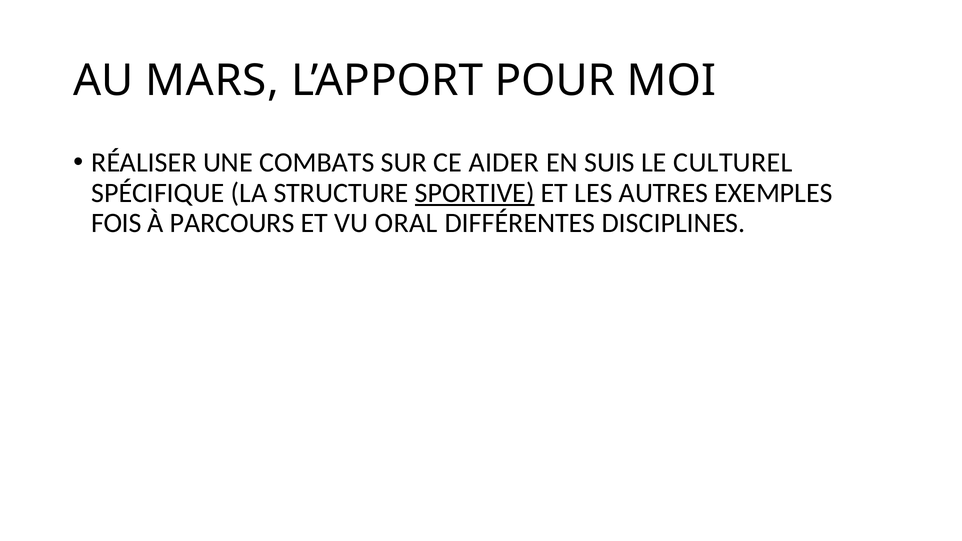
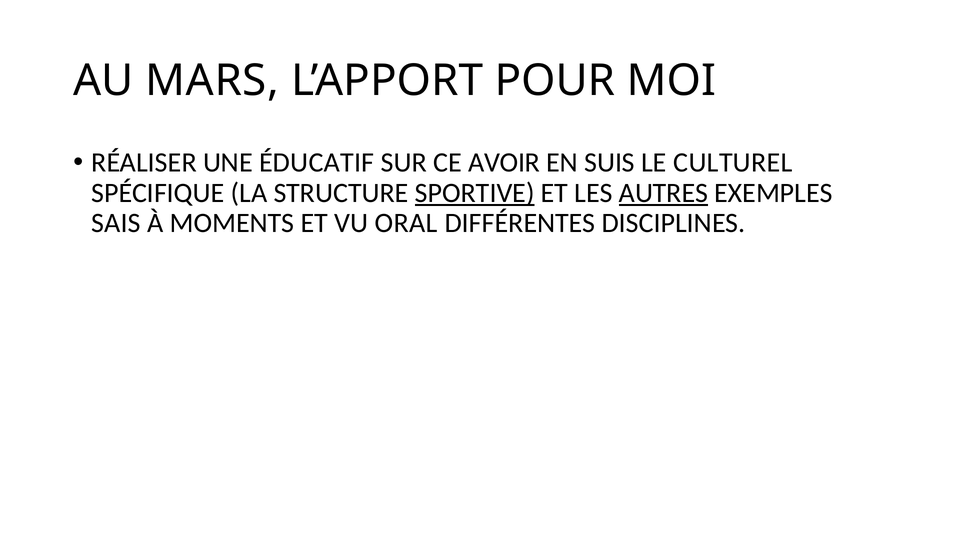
COMBATS: COMBATS -> ÉDUCATIF
AIDER: AIDER -> AVOIR
AUTRES underline: none -> present
FOIS: FOIS -> SAIS
PARCOURS: PARCOURS -> MOMENTS
